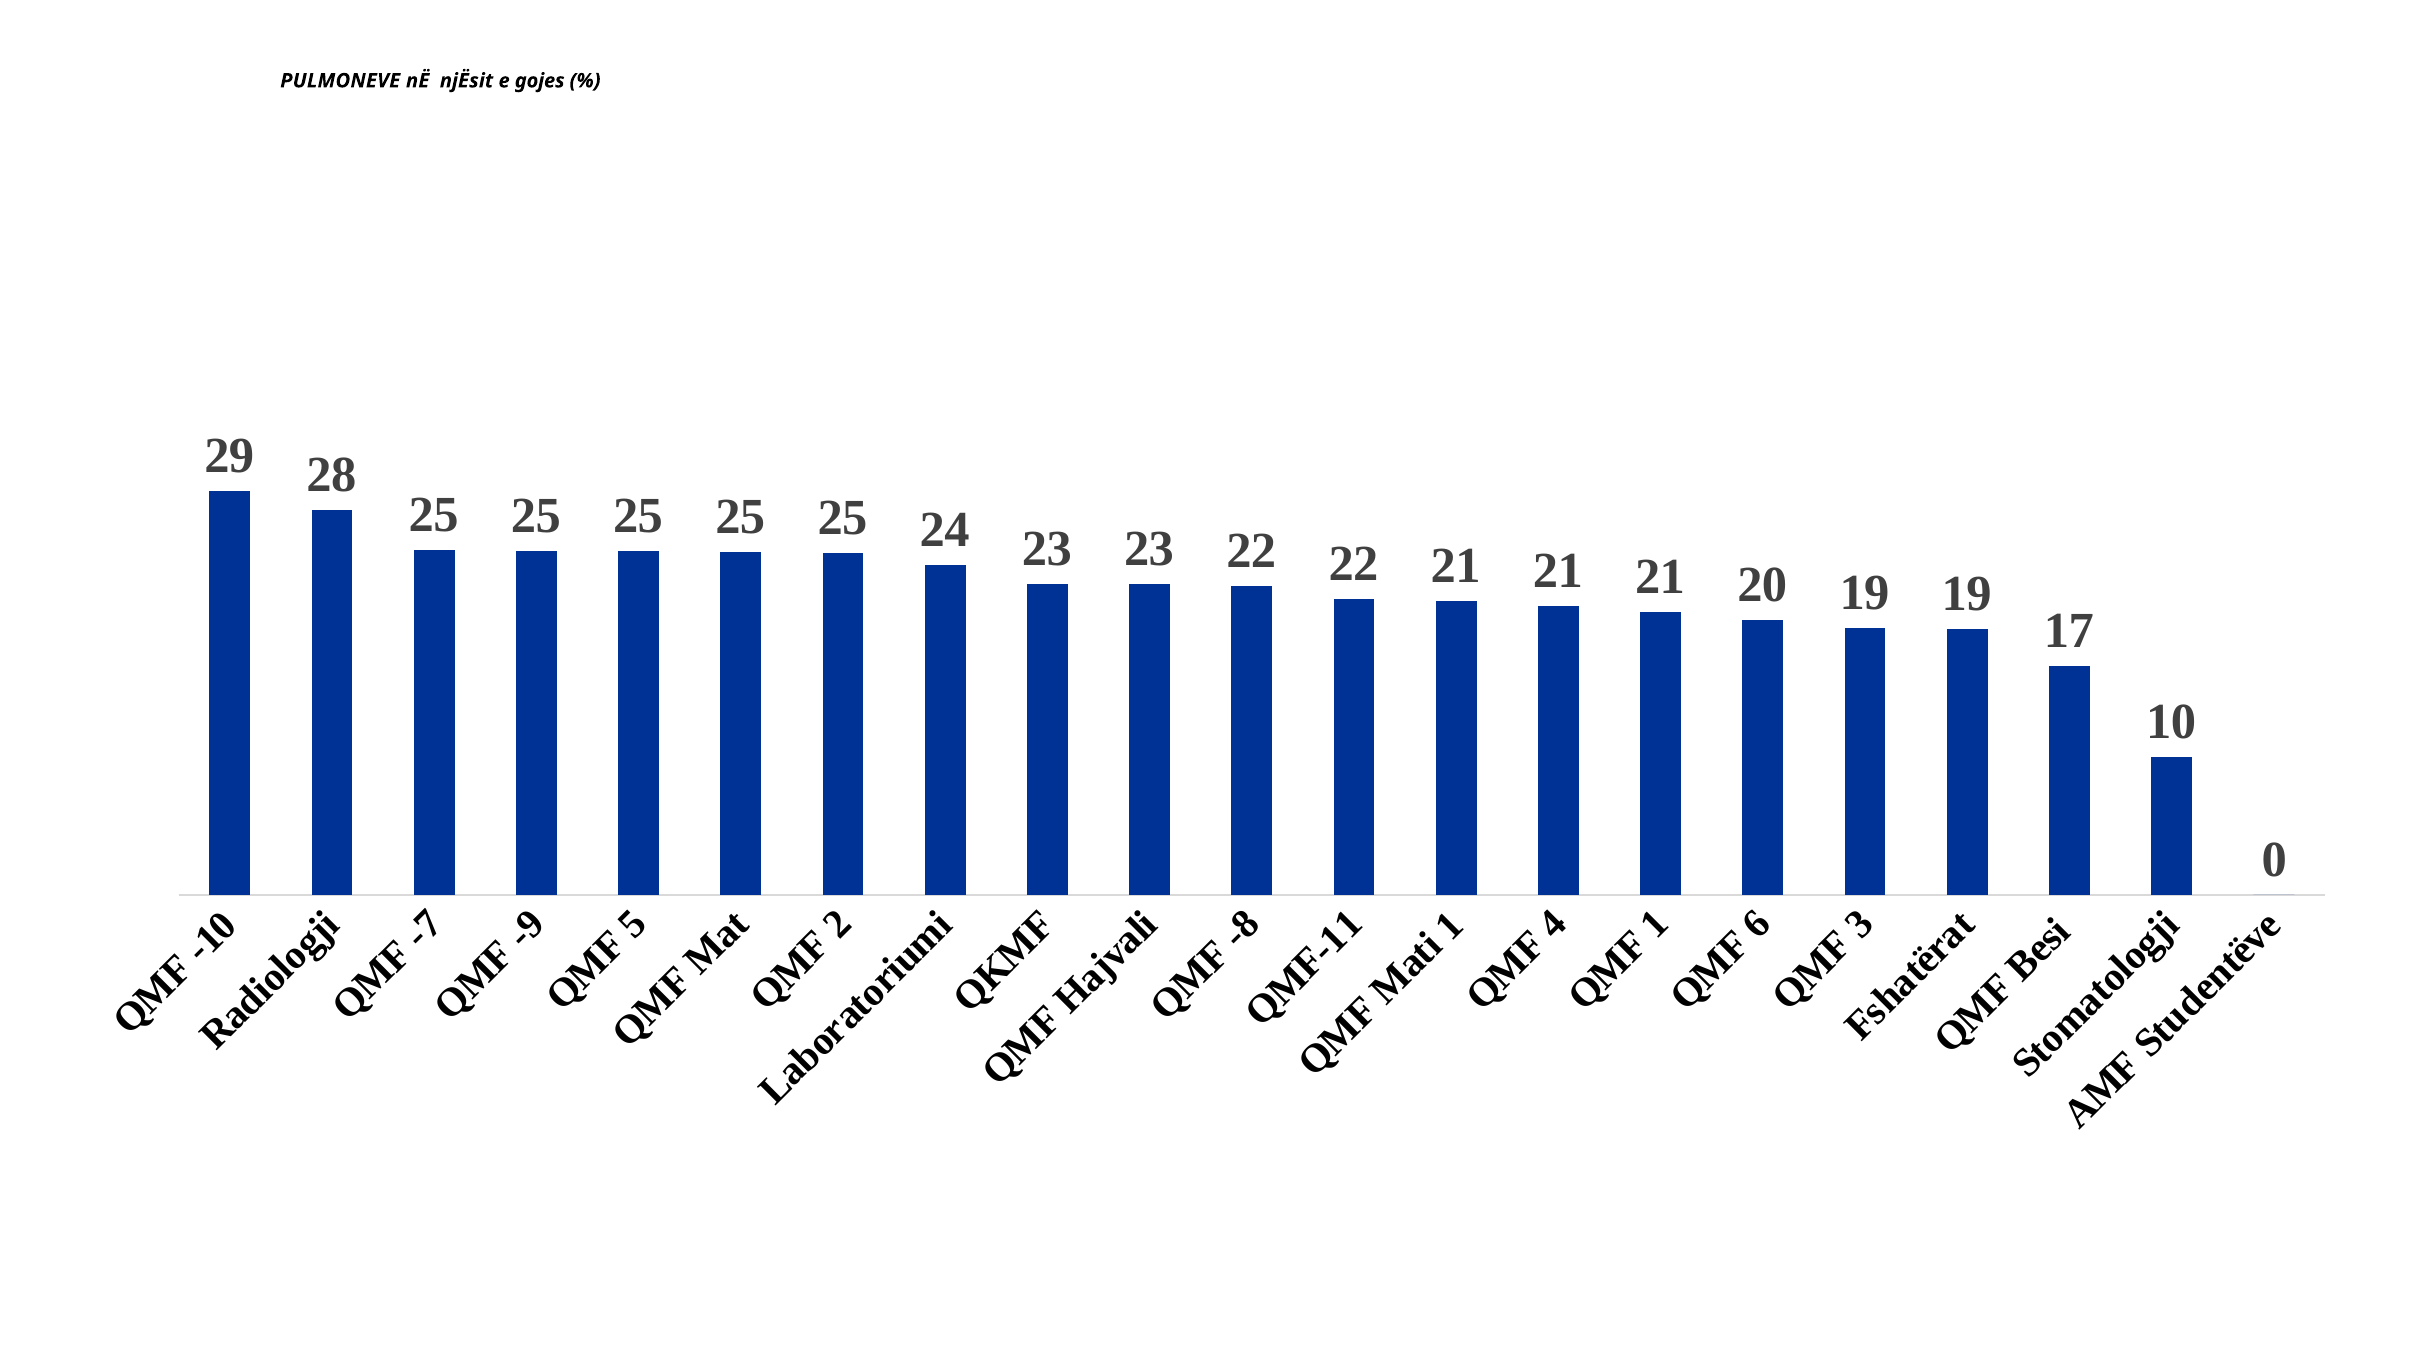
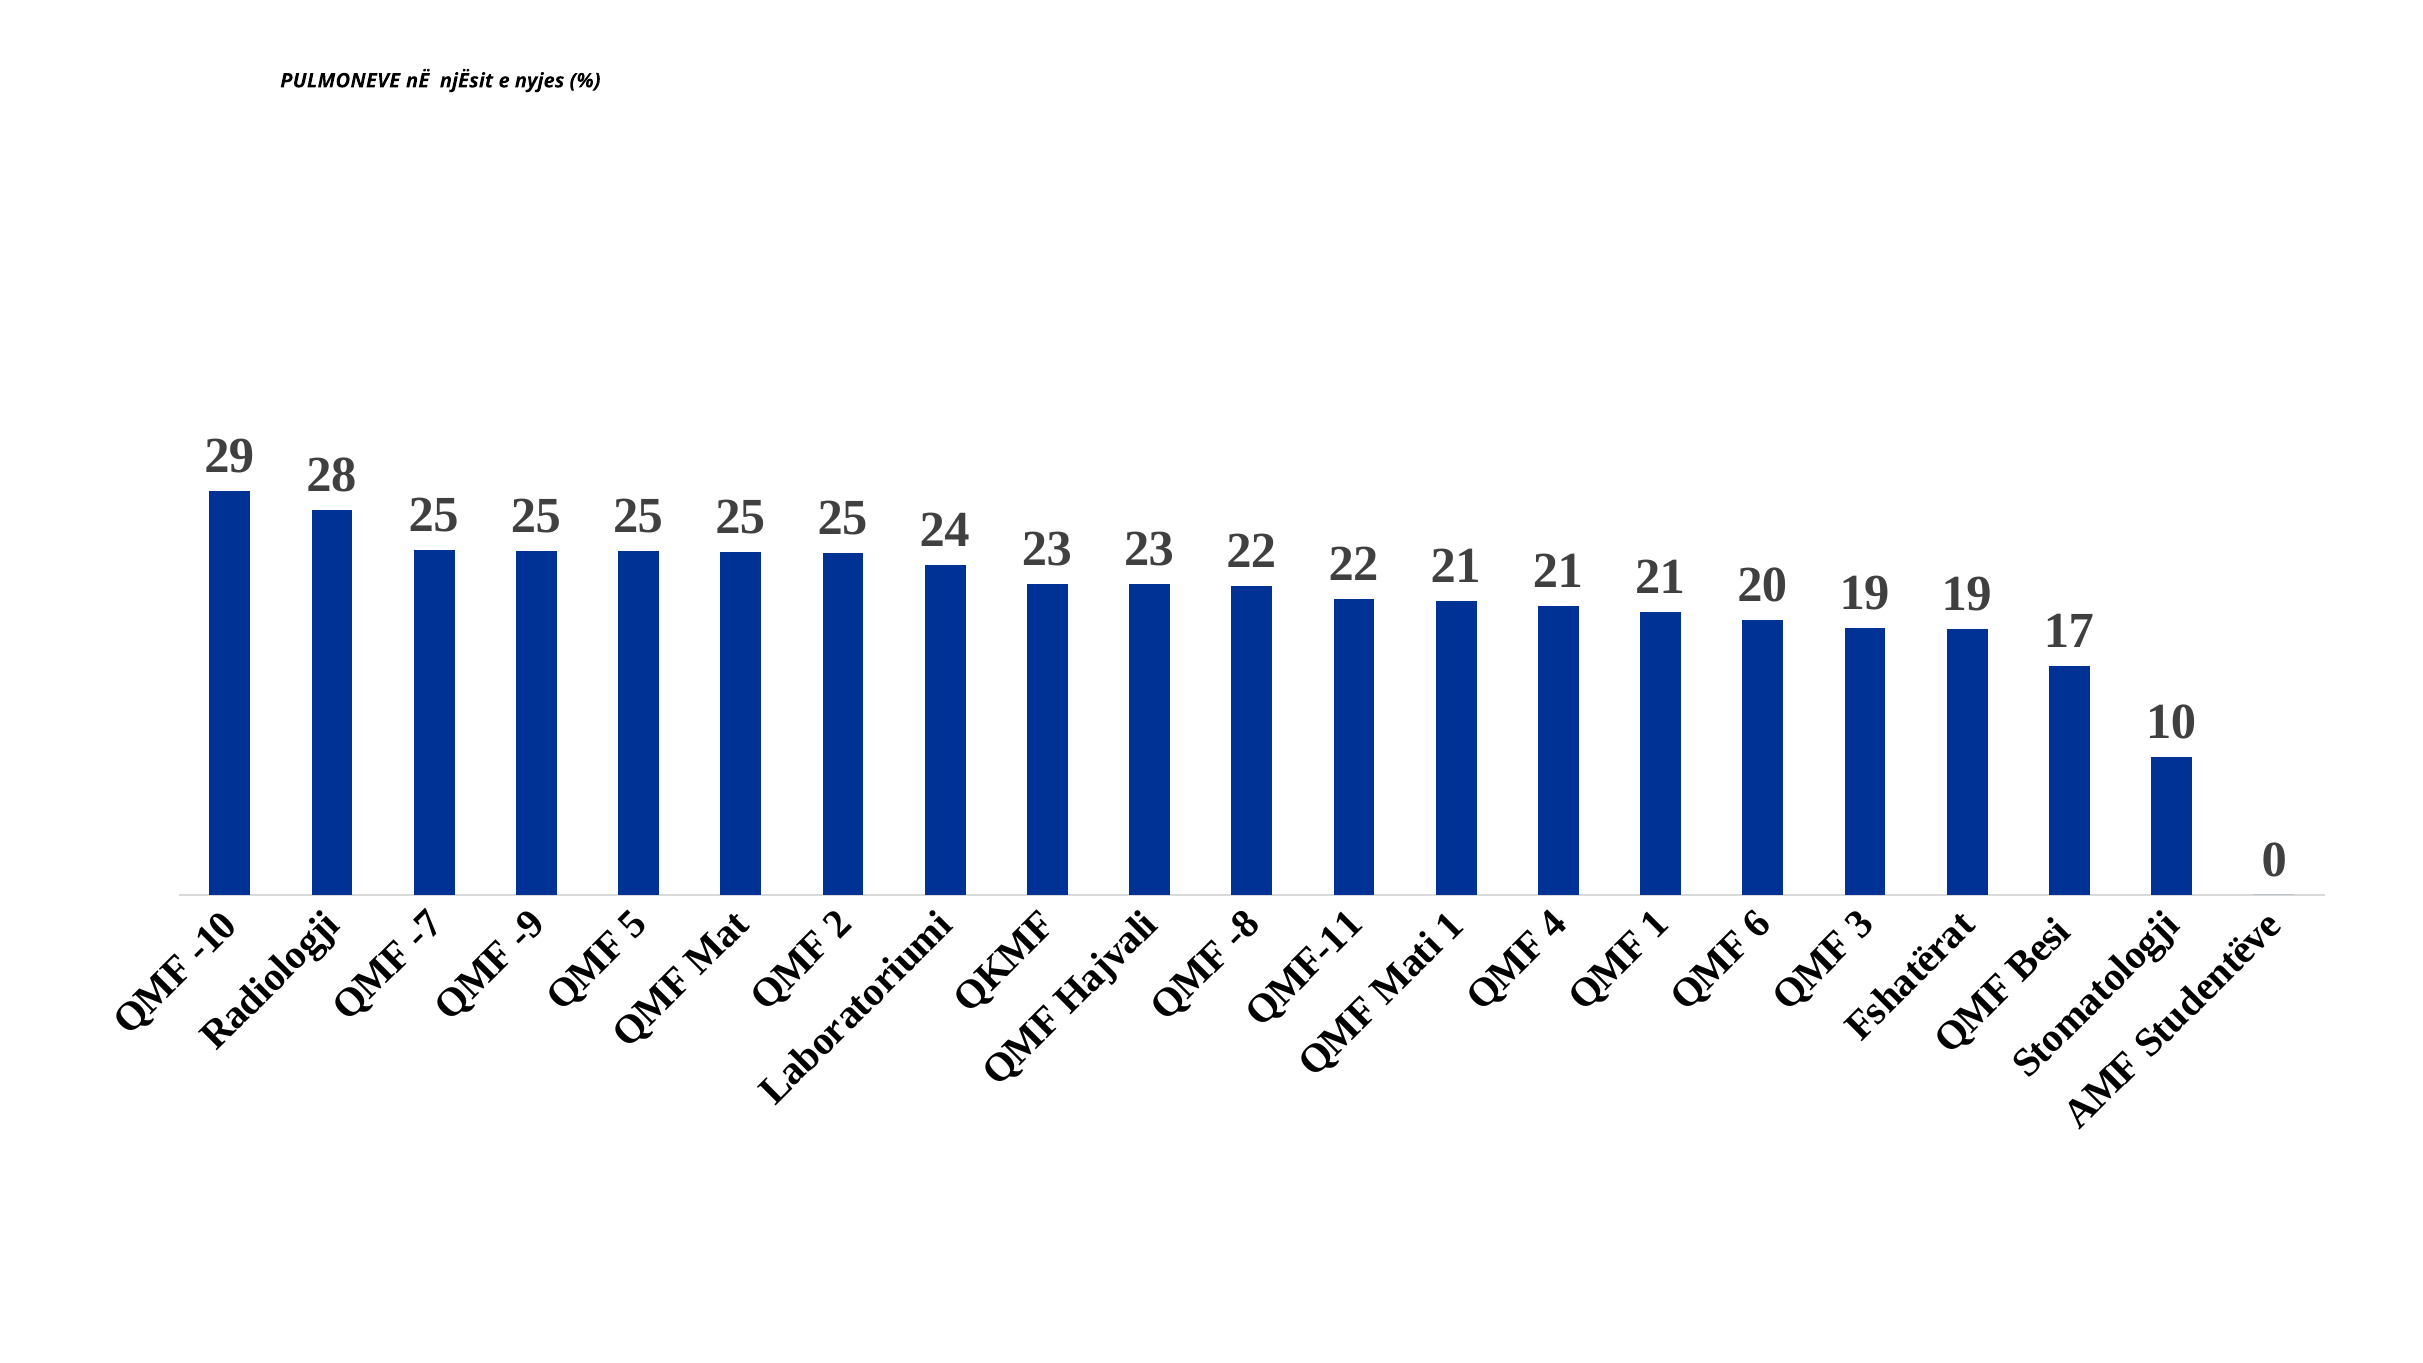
gojes: gojes -> nyjes
